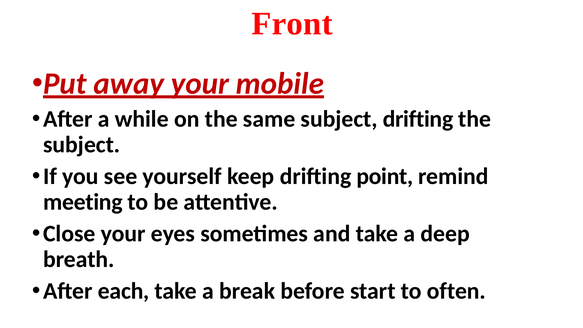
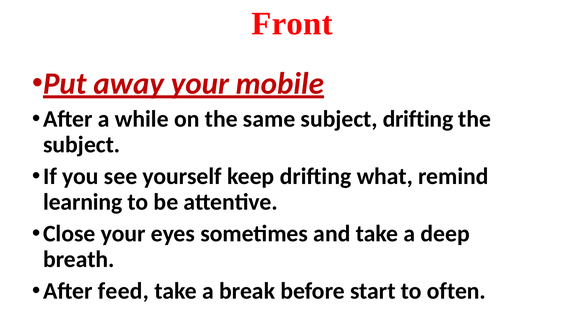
point: point -> what
meeting: meeting -> learning
each: each -> feed
